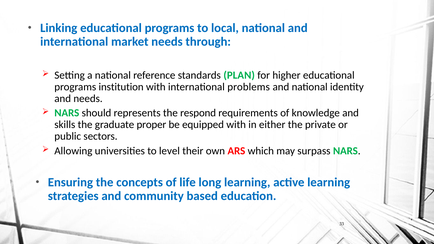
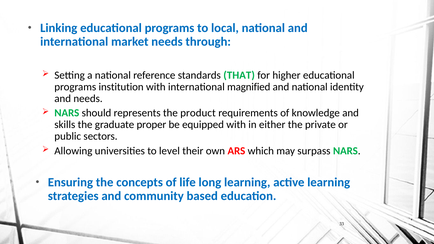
PLAN: PLAN -> THAT
problems: problems -> magnified
respond: respond -> product
